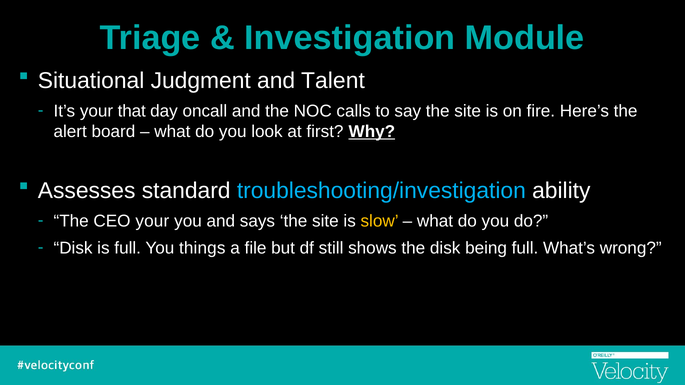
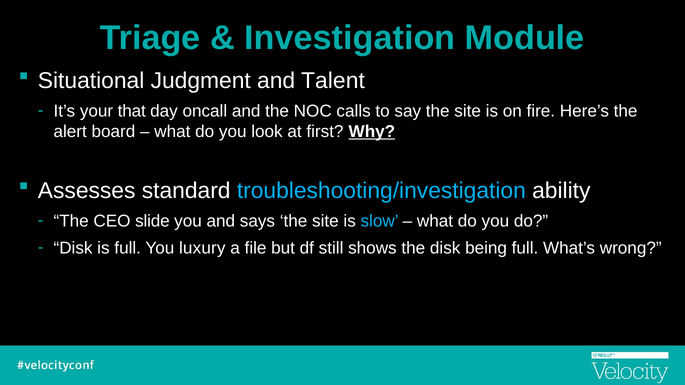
CEO your: your -> slide
slow colour: yellow -> light blue
things: things -> luxury
